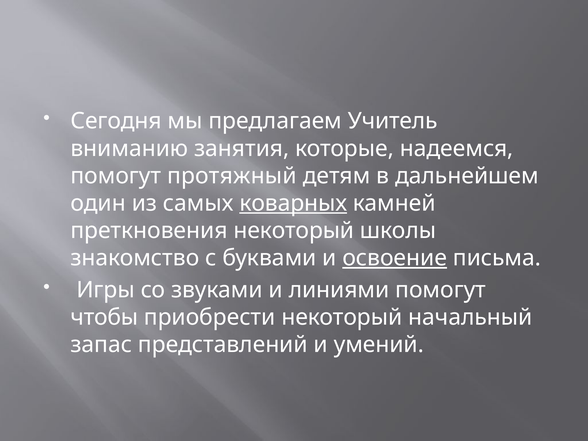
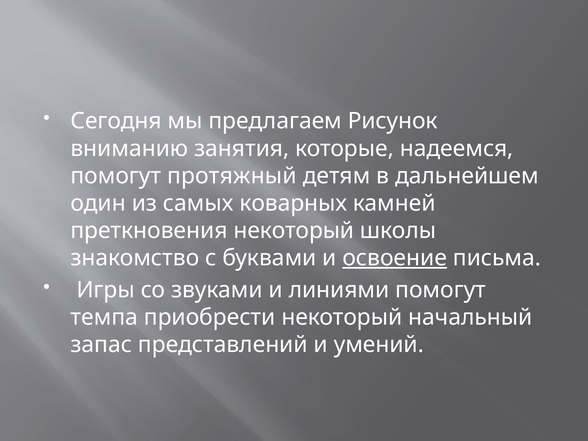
Учитель: Учитель -> Рисунок
коварных underline: present -> none
чтобы: чтобы -> темпа
